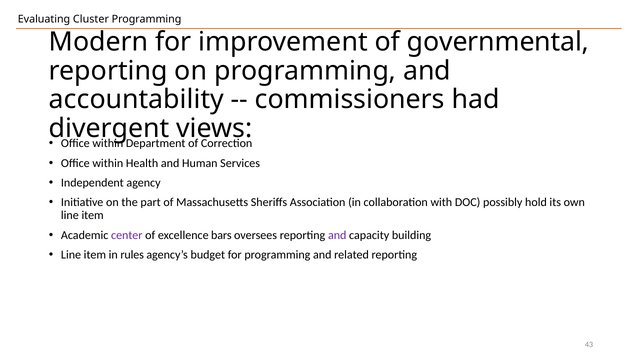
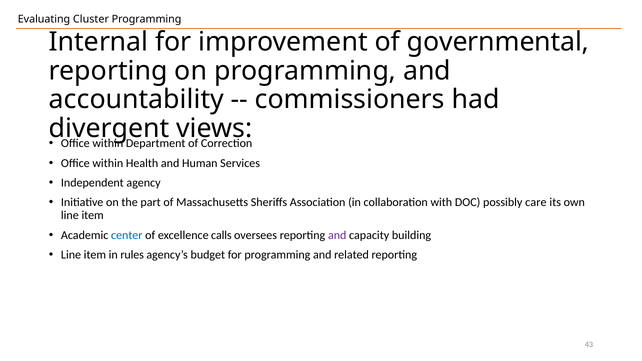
Modern: Modern -> Internal
hold: hold -> care
center colour: purple -> blue
bars: bars -> calls
